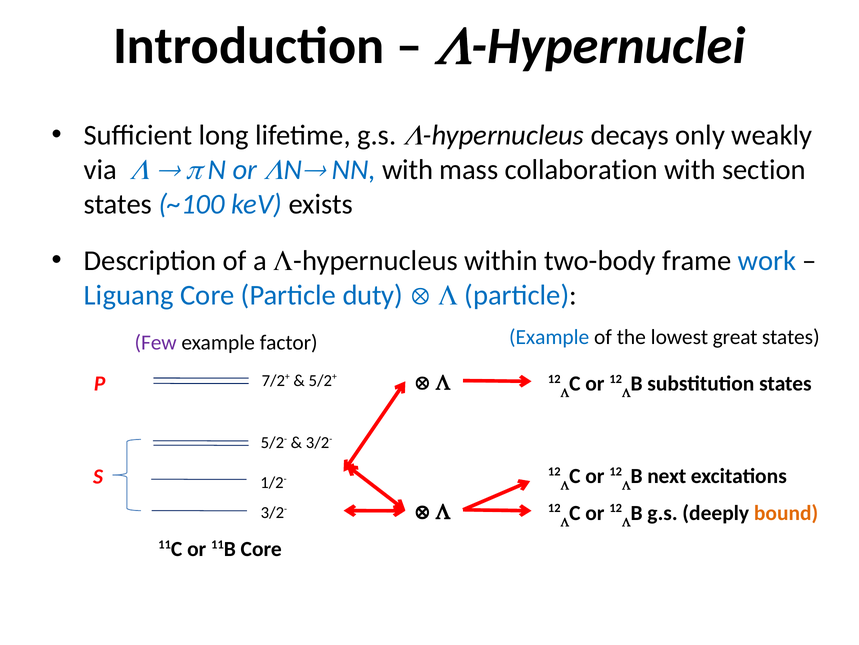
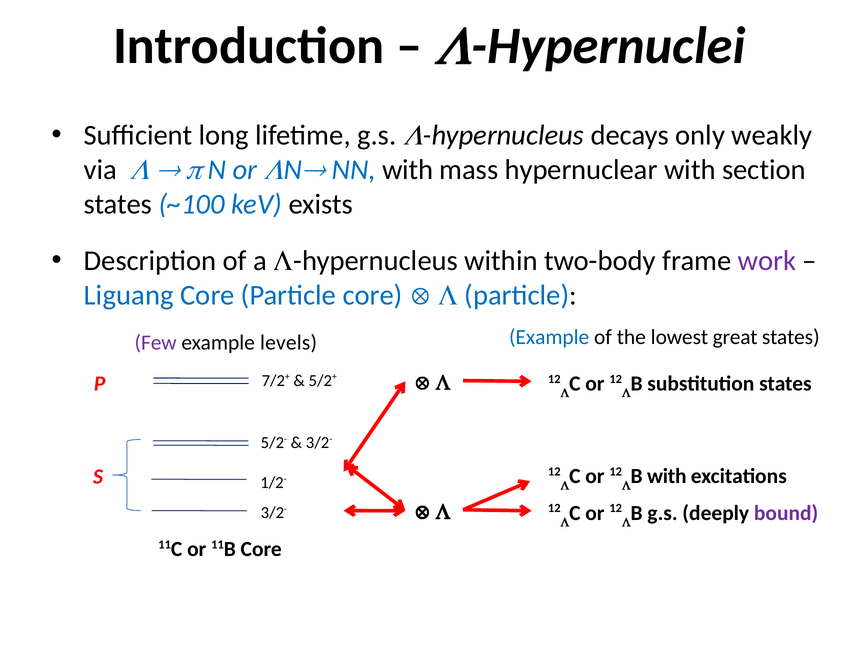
collaboration: collaboration -> hypernuclear
work colour: blue -> purple
Particle duty: duty -> core
factor: factor -> levels
next at (667, 476): next -> with
bound colour: orange -> purple
